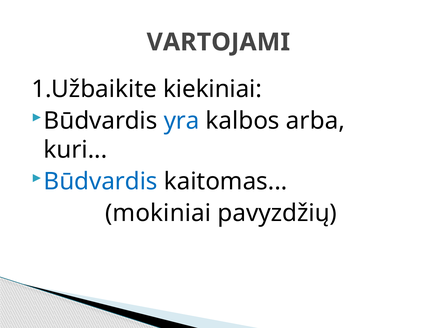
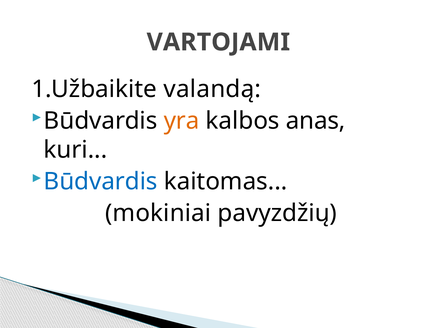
kiekiniai: kiekiniai -> valandą
yra colour: blue -> orange
arba: arba -> anas
